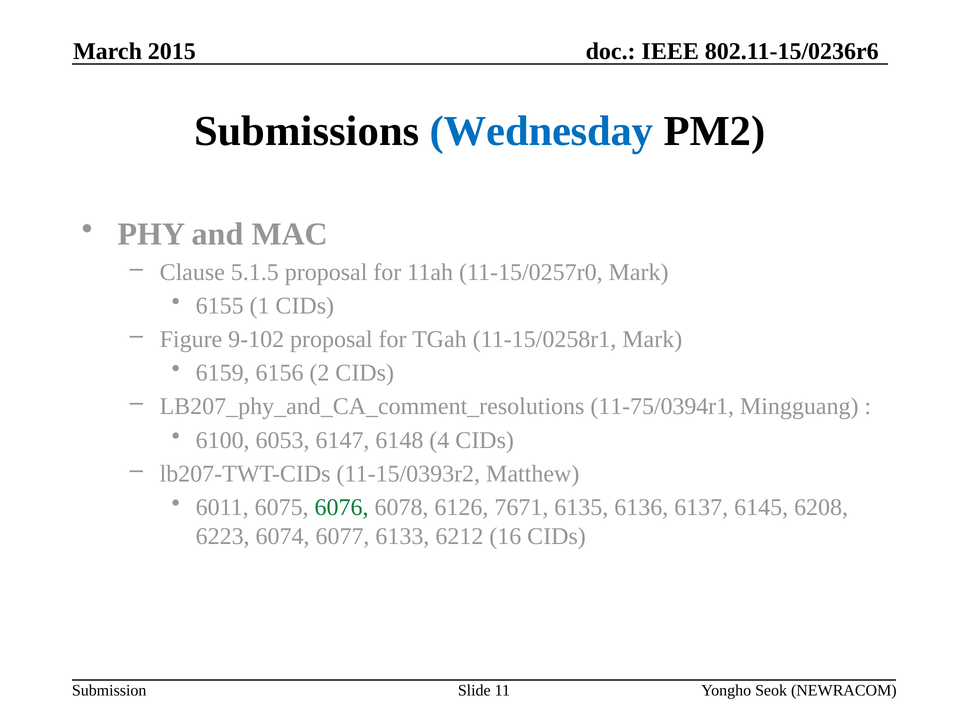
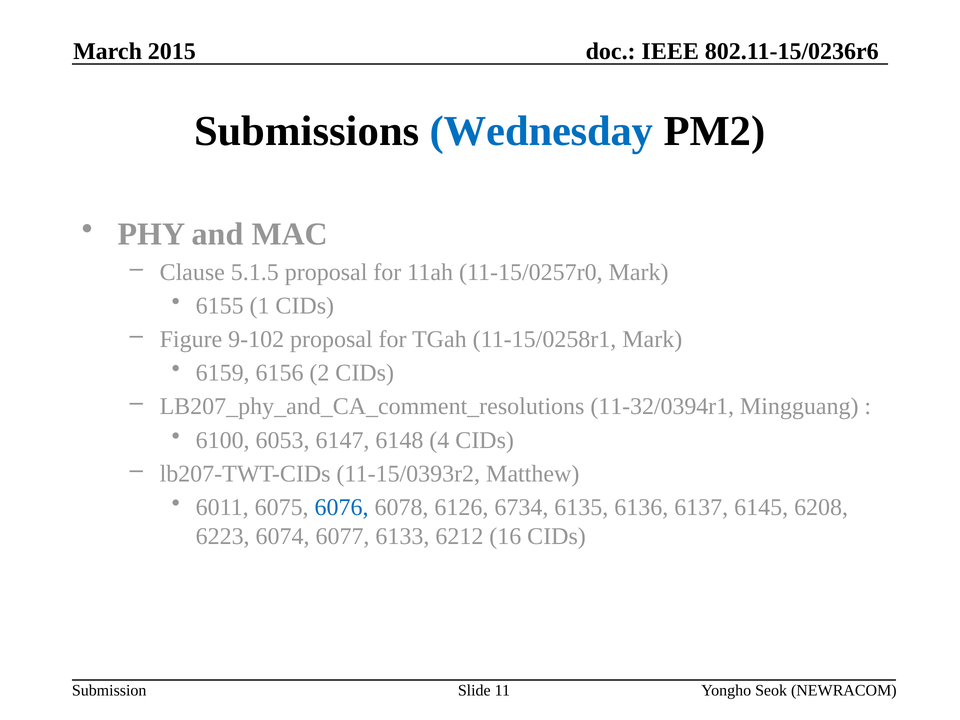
11-75/0394r1: 11-75/0394r1 -> 11-32/0394r1
6076 colour: green -> blue
7671: 7671 -> 6734
